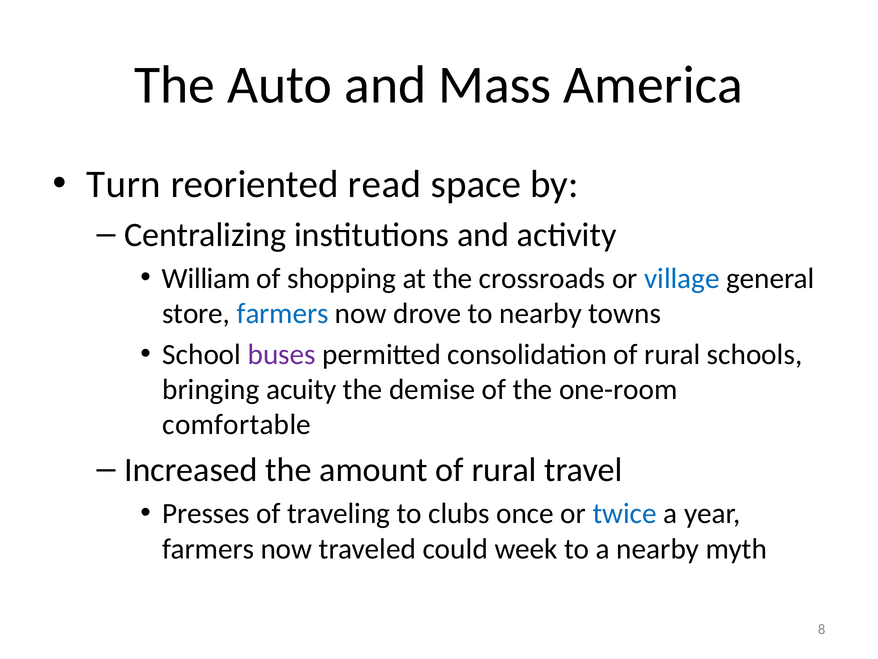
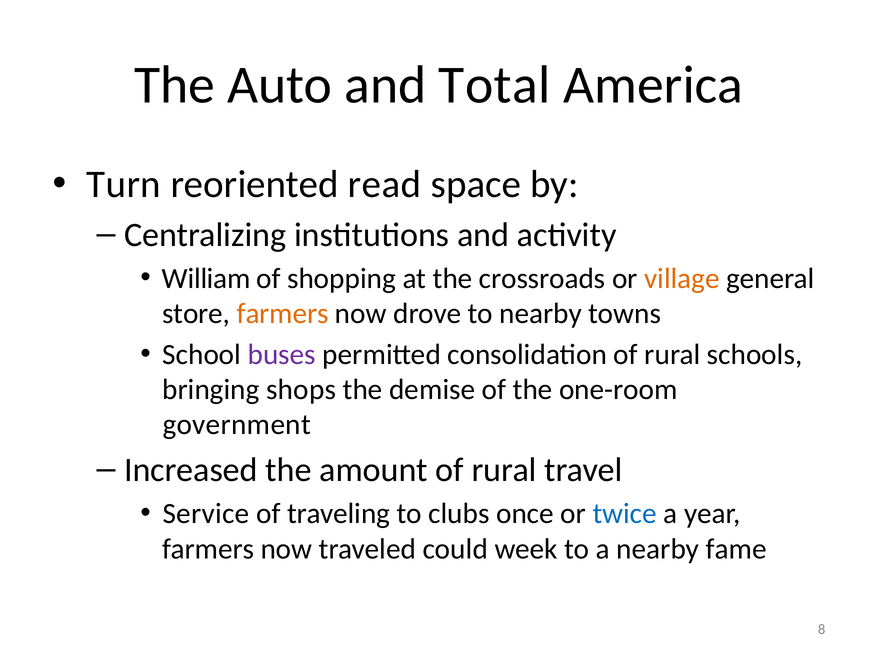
Mass: Mass -> Total
village colour: blue -> orange
farmers at (283, 313) colour: blue -> orange
acuity: acuity -> shops
comfortable: comfortable -> government
Presses: Presses -> Service
myth: myth -> fame
